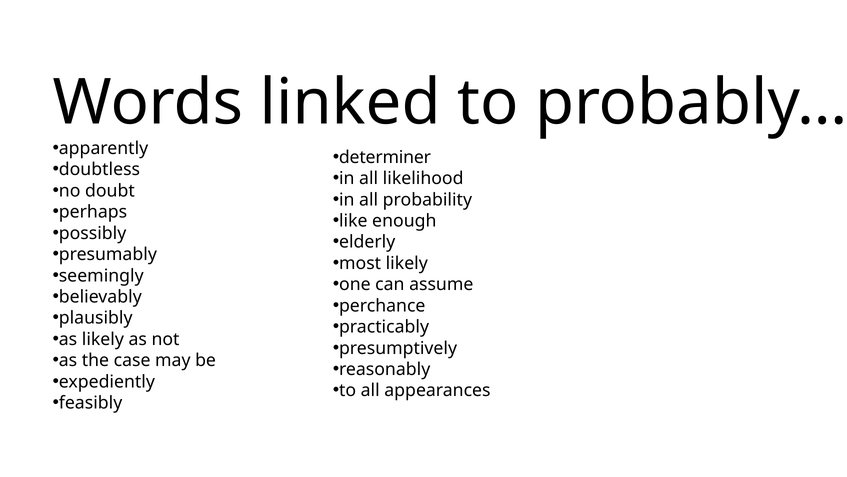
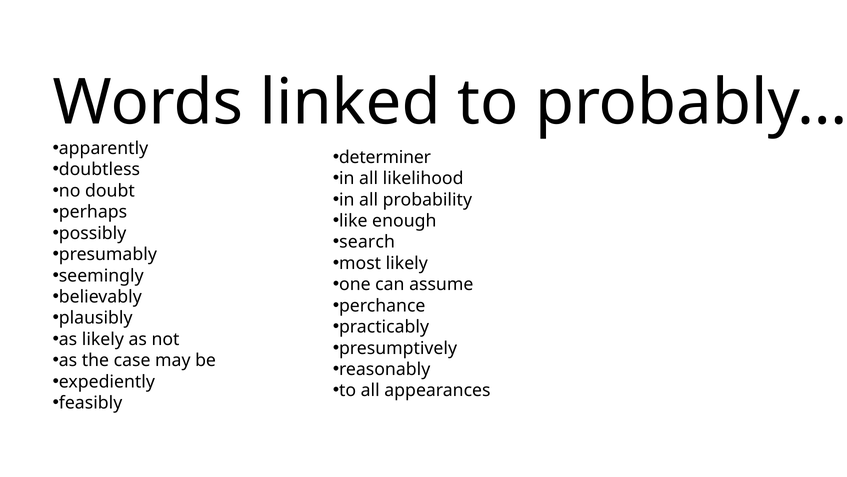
elderly: elderly -> search
